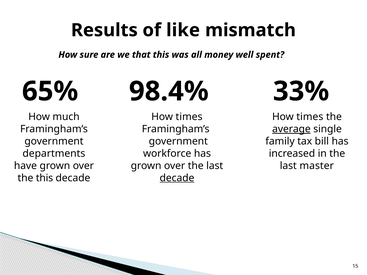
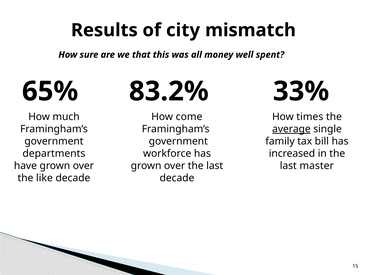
like: like -> city
98.4%: 98.4% -> 83.2%
times at (189, 117): times -> come
the this: this -> like
decade at (177, 178) underline: present -> none
